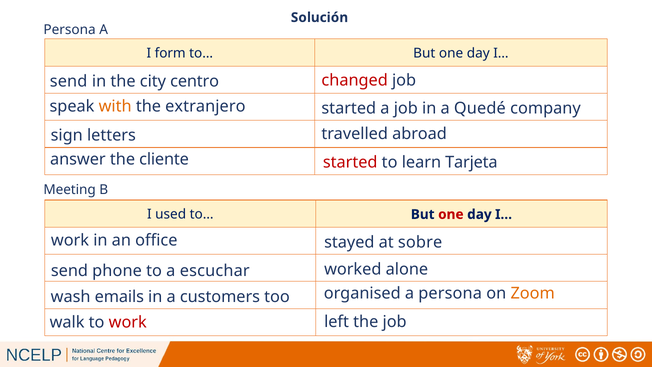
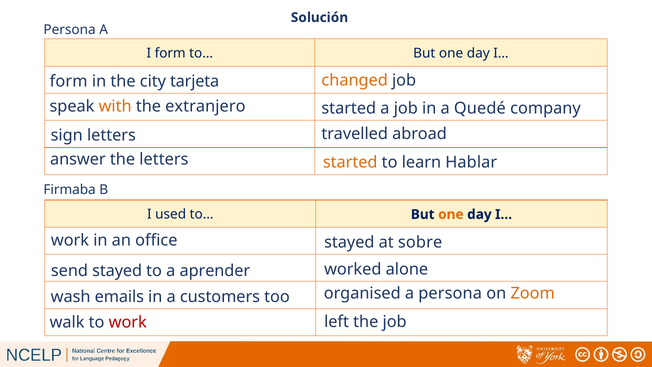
changed colour: red -> orange
send at (69, 81): send -> form
centro: centro -> tarjeta
the cliente: cliente -> letters
started at (350, 162) colour: red -> orange
Tarjeta: Tarjeta -> Hablar
Meeting: Meeting -> Firmaba
one at (451, 214) colour: red -> orange
send phone: phone -> stayed
escuchar: escuchar -> aprender
